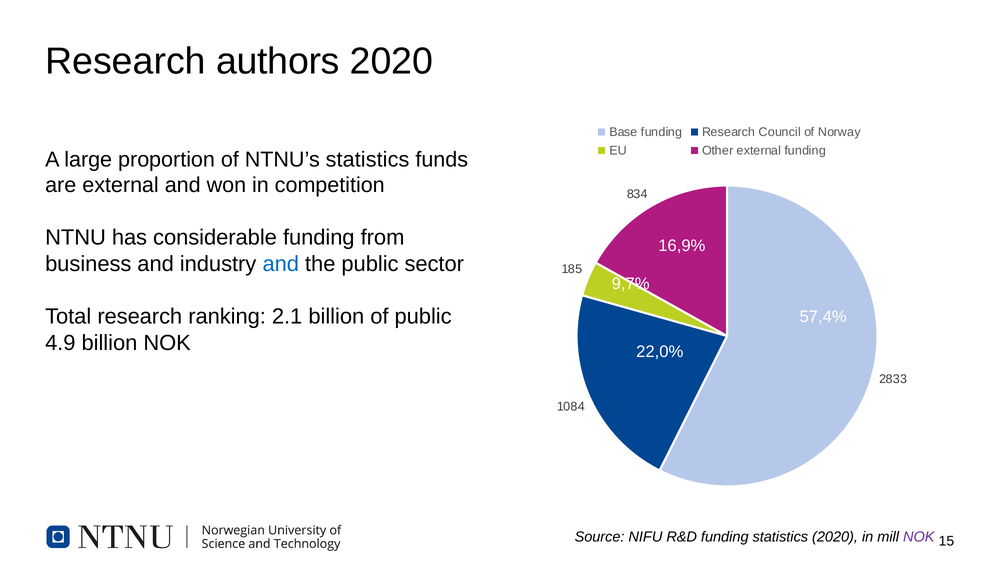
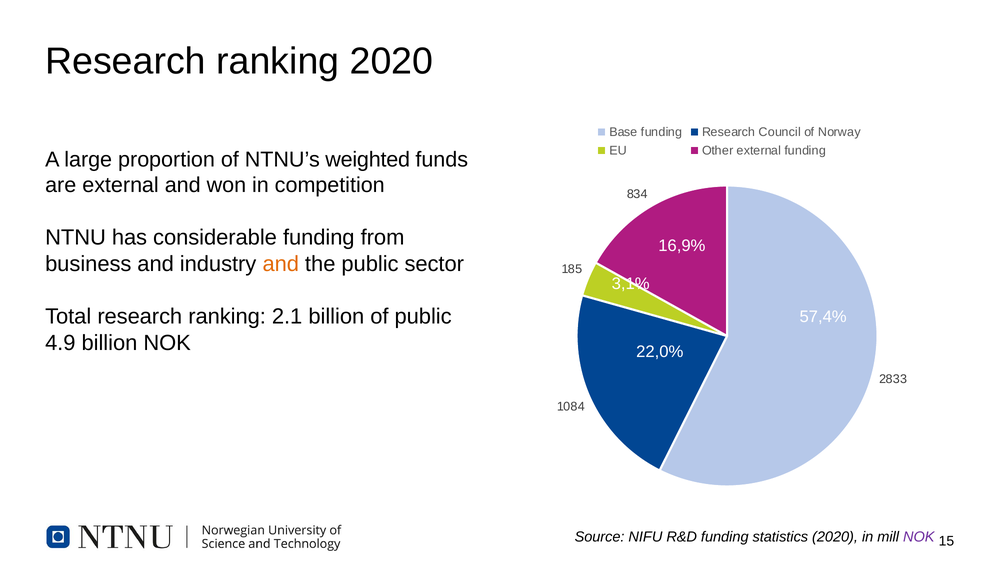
authors at (278, 61): authors -> ranking
NTNU’s statistics: statistics -> weighted
and at (281, 264) colour: blue -> orange
9,7%: 9,7% -> 3,1%
